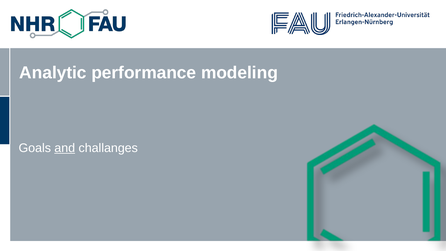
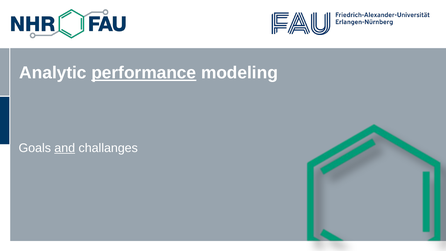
performance underline: none -> present
